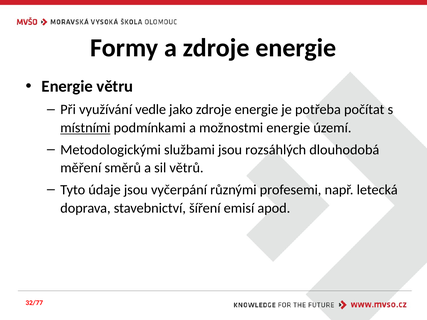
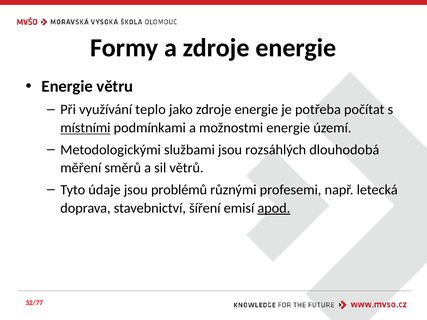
vedle: vedle -> teplo
vyčerpání: vyčerpání -> problémů
apod underline: none -> present
